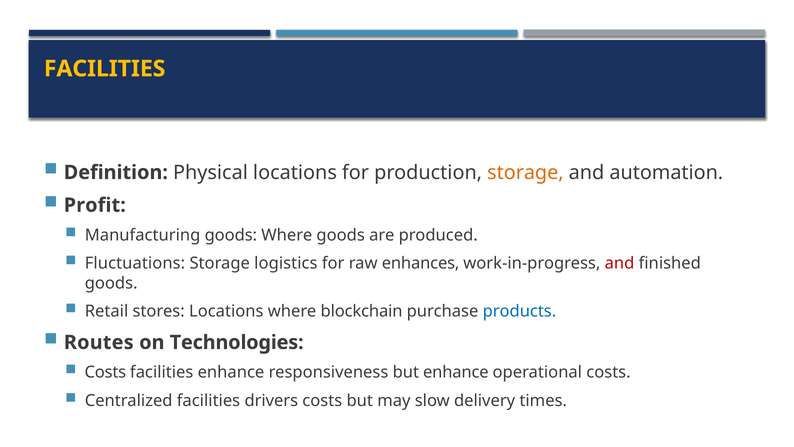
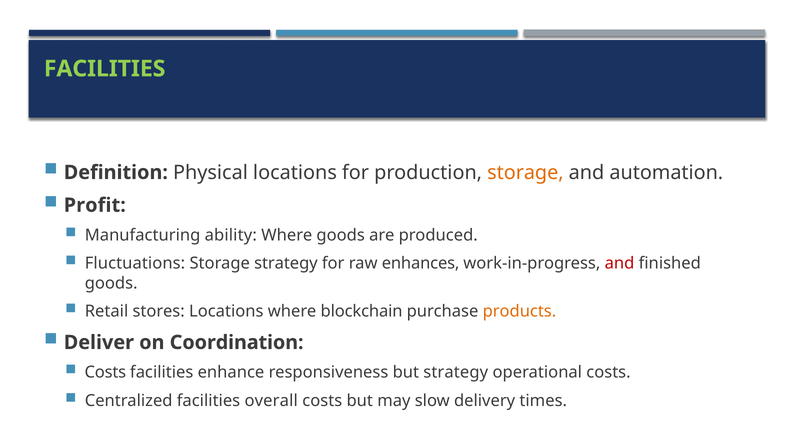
FACILITIES at (105, 69) colour: yellow -> light green
Manufacturing goods: goods -> ability
Storage logistics: logistics -> strategy
products colour: blue -> orange
Routes: Routes -> Deliver
Technologies: Technologies -> Coordination
but enhance: enhance -> strategy
drivers: drivers -> overall
